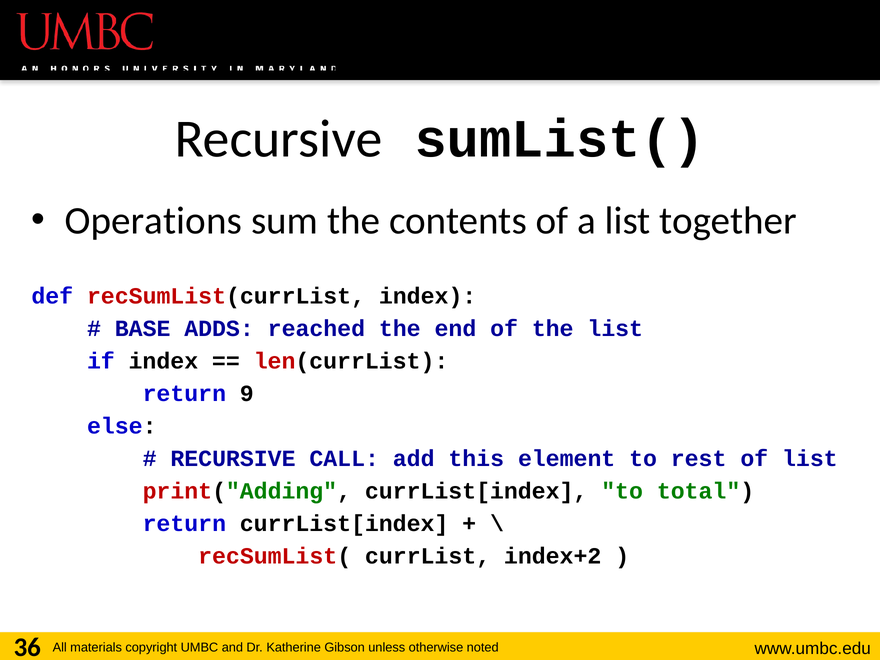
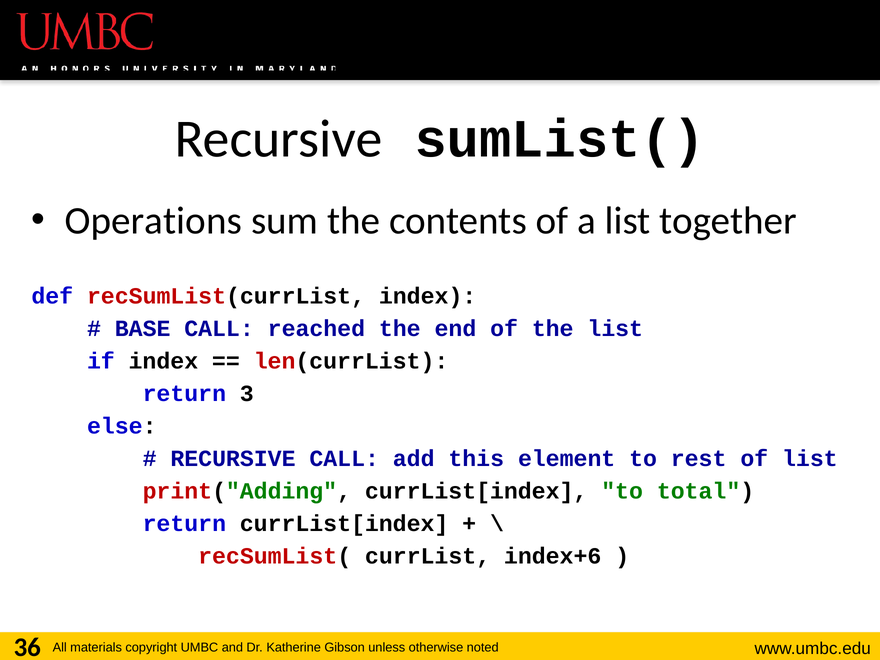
BASE ADDS: ADDS -> CALL
9: 9 -> 3
index+2: index+2 -> index+6
